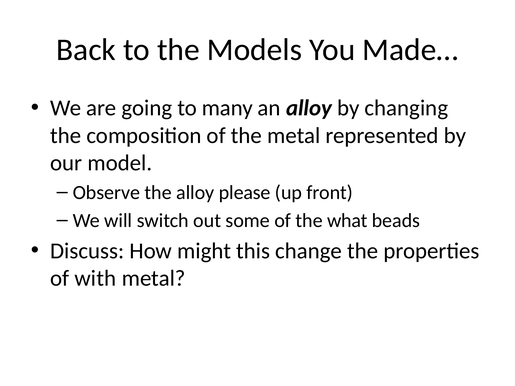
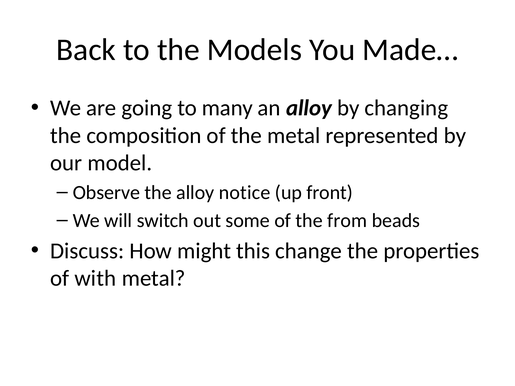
please: please -> notice
what: what -> from
